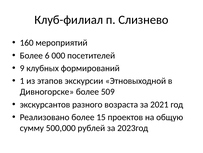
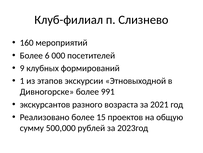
509: 509 -> 991
